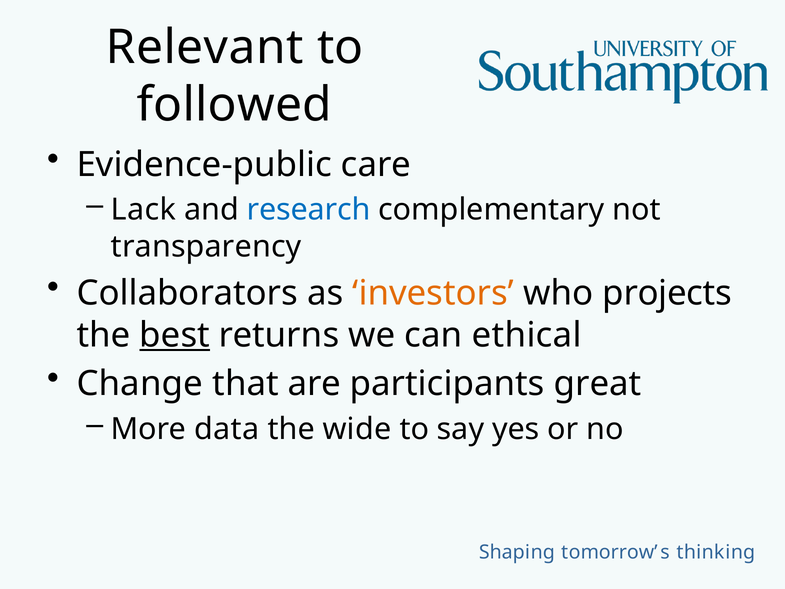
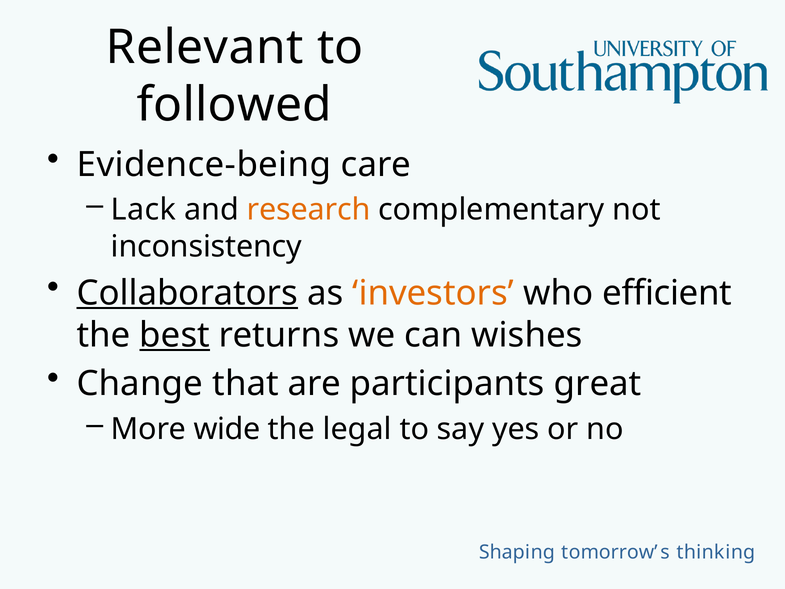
Evidence-public: Evidence-public -> Evidence-being
research colour: blue -> orange
transparency: transparency -> inconsistency
Collaborators underline: none -> present
projects: projects -> efficient
ethical: ethical -> wishes
data: data -> wide
wide: wide -> legal
